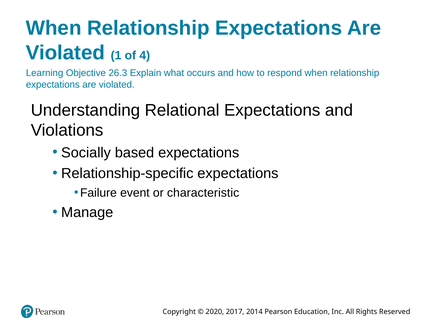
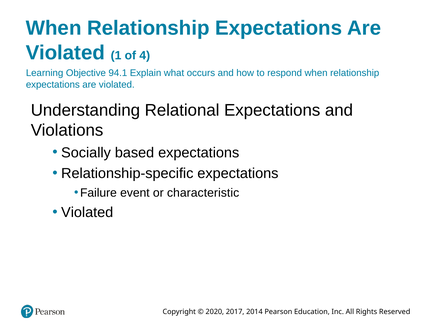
26.3: 26.3 -> 94.1
Manage at (87, 212): Manage -> Violated
